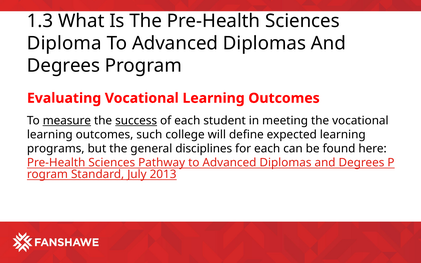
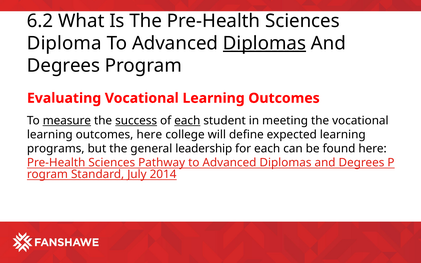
1.3: 1.3 -> 6.2
Diplomas at (265, 43) underline: none -> present
each at (187, 121) underline: none -> present
outcomes such: such -> here
disciplines: disciplines -> leadership
2013: 2013 -> 2014
